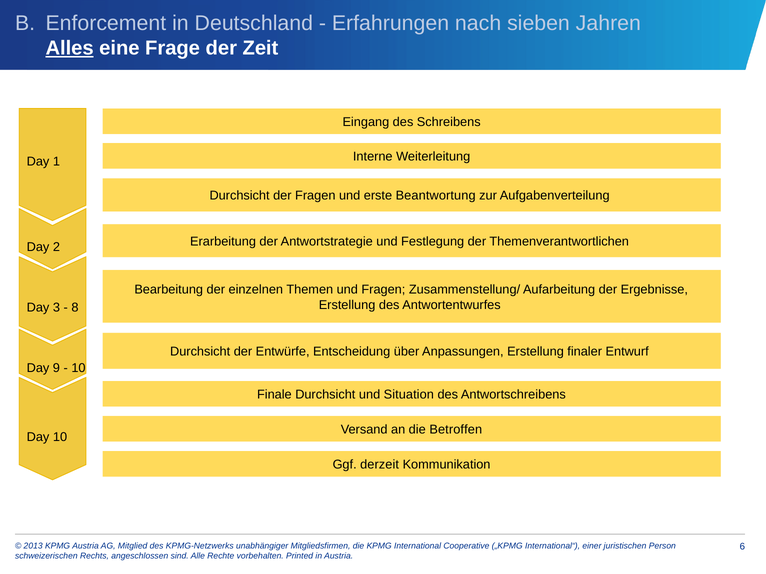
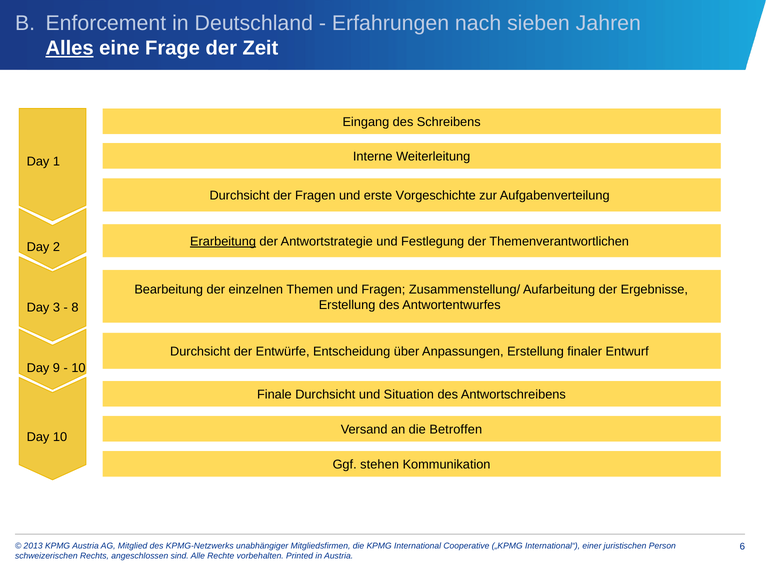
Beantwortung: Beantwortung -> Vorgeschichte
Erarbeitung underline: none -> present
derzeit: derzeit -> stehen
